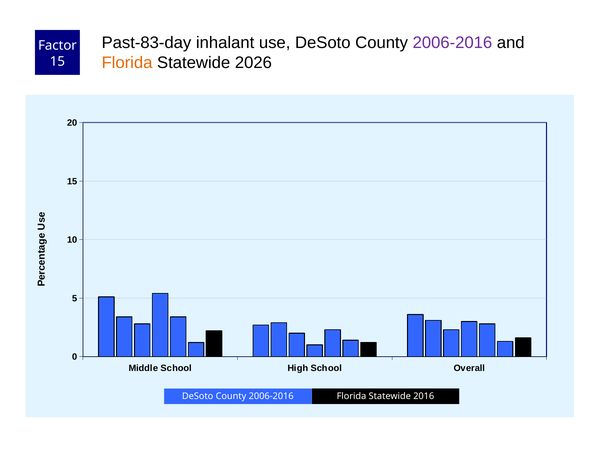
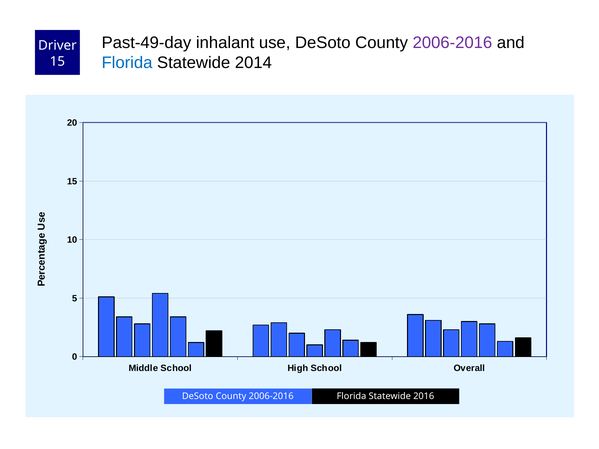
Past-83-day: Past-83-day -> Past-49-day
Factor: Factor -> Driver
Florida at (127, 63) colour: orange -> blue
2026: 2026 -> 2014
